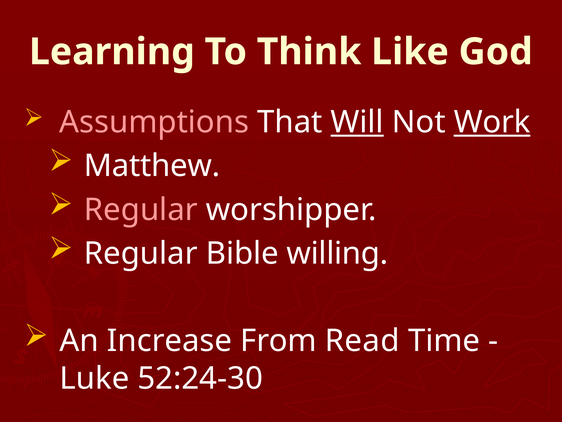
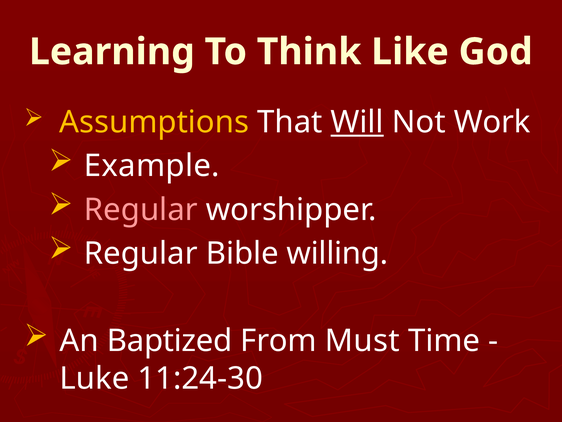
Assumptions colour: pink -> yellow
Work underline: present -> none
Matthew: Matthew -> Example
Increase: Increase -> Baptized
Read: Read -> Must
52:24-30: 52:24-30 -> 11:24-30
